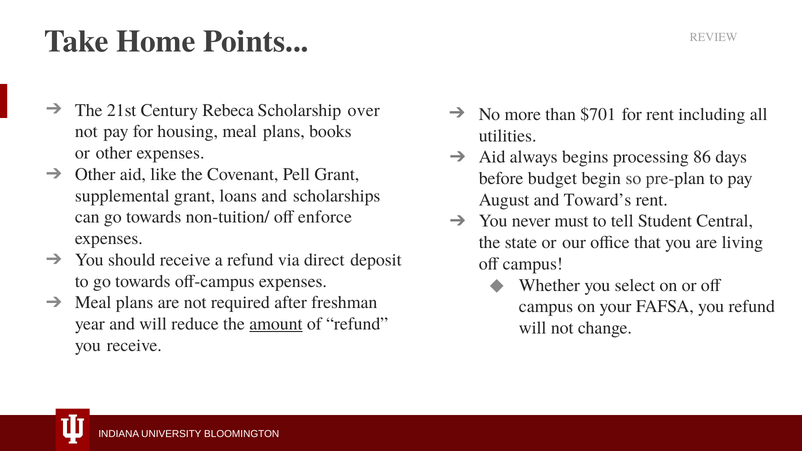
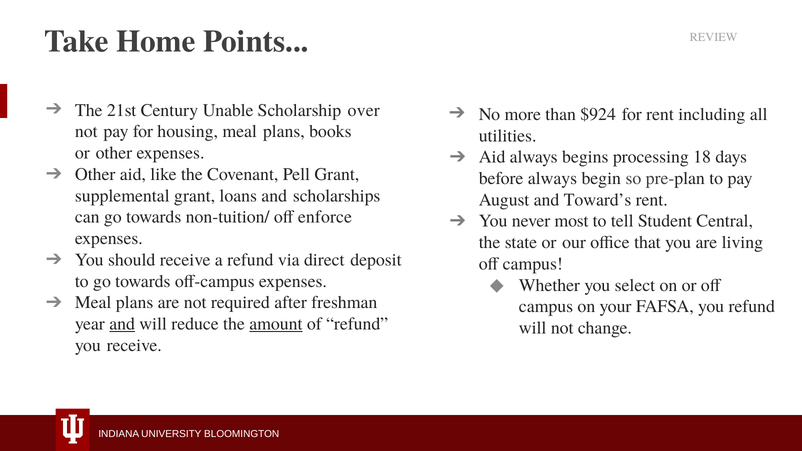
Rebeca: Rebeca -> Unable
$701: $701 -> $924
86: 86 -> 18
before budget: budget -> always
must: must -> most
and at (122, 324) underline: none -> present
